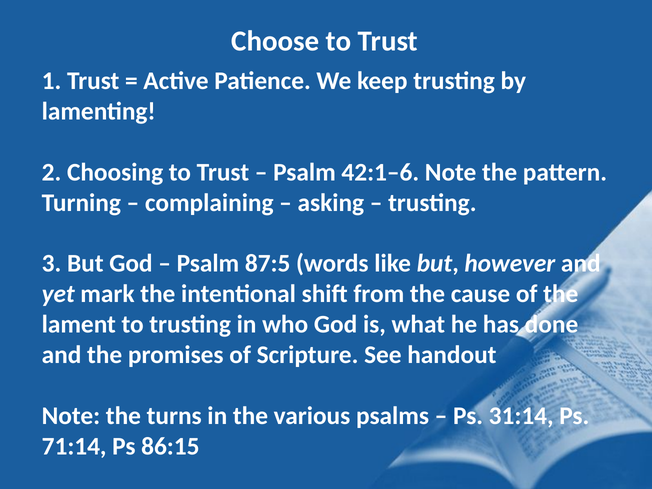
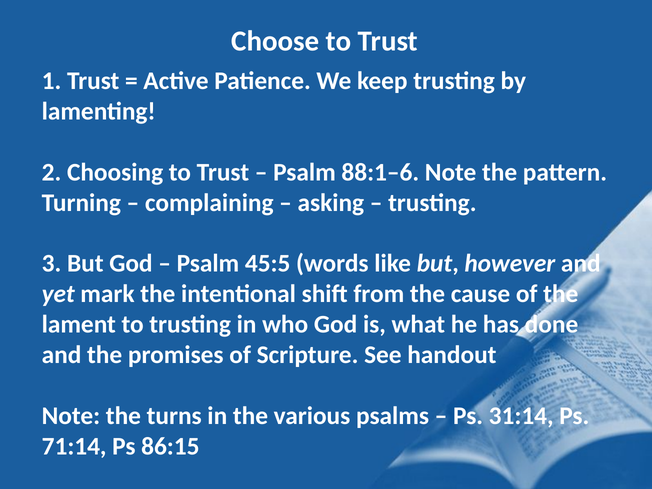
42:1–6: 42:1–6 -> 88:1–6
87:5: 87:5 -> 45:5
